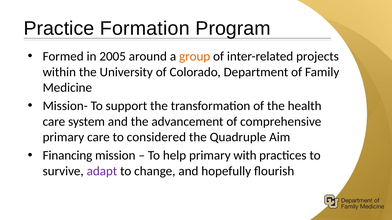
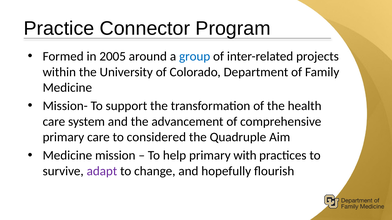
Formation: Formation -> Connector
group colour: orange -> blue
Financing at (67, 156): Financing -> Medicine
